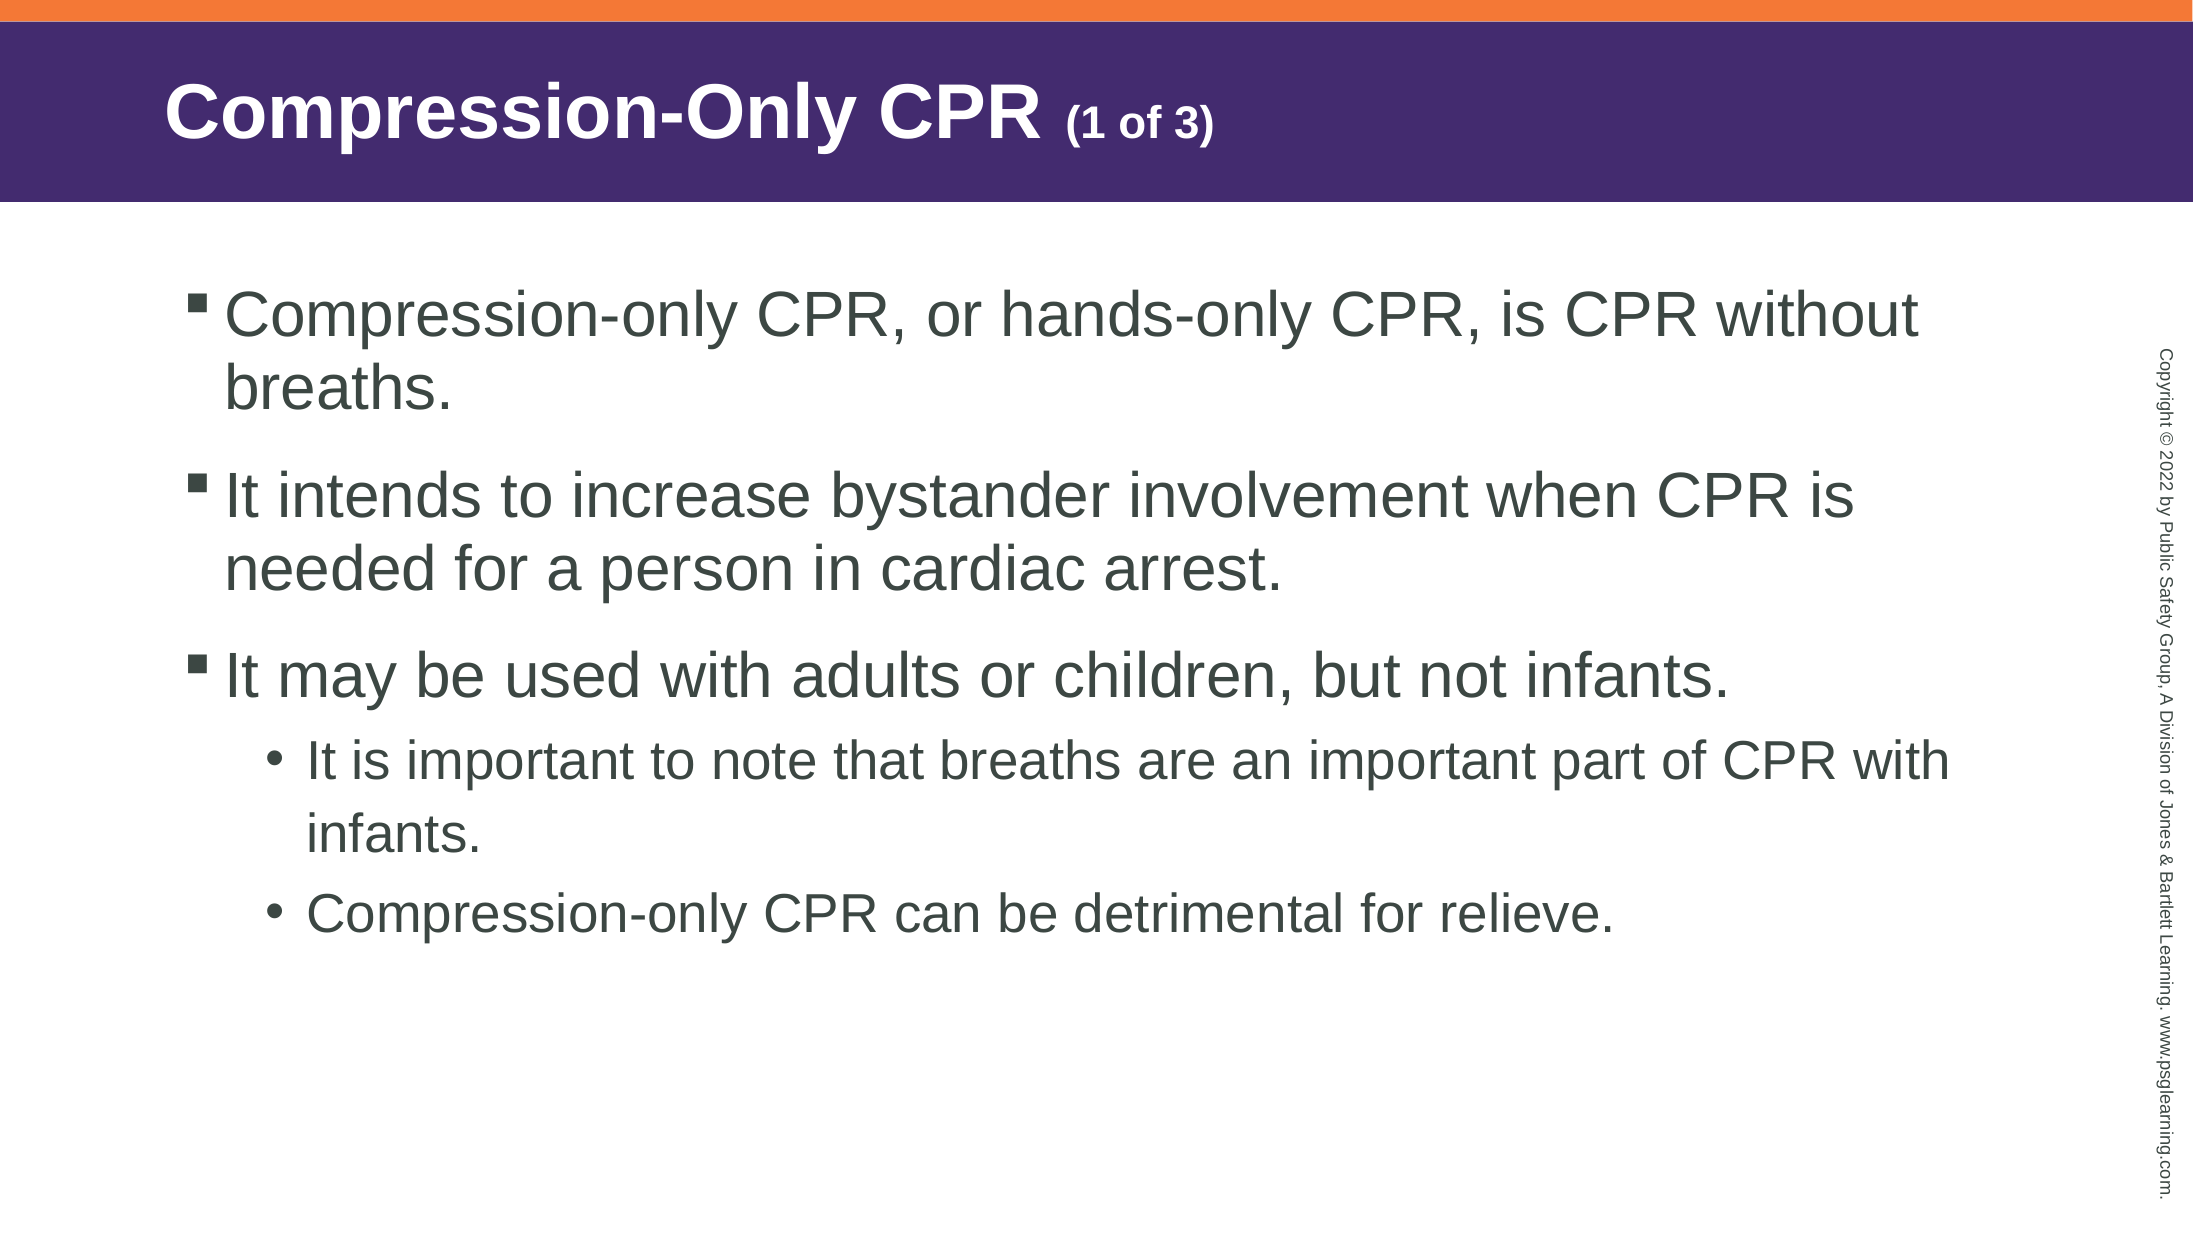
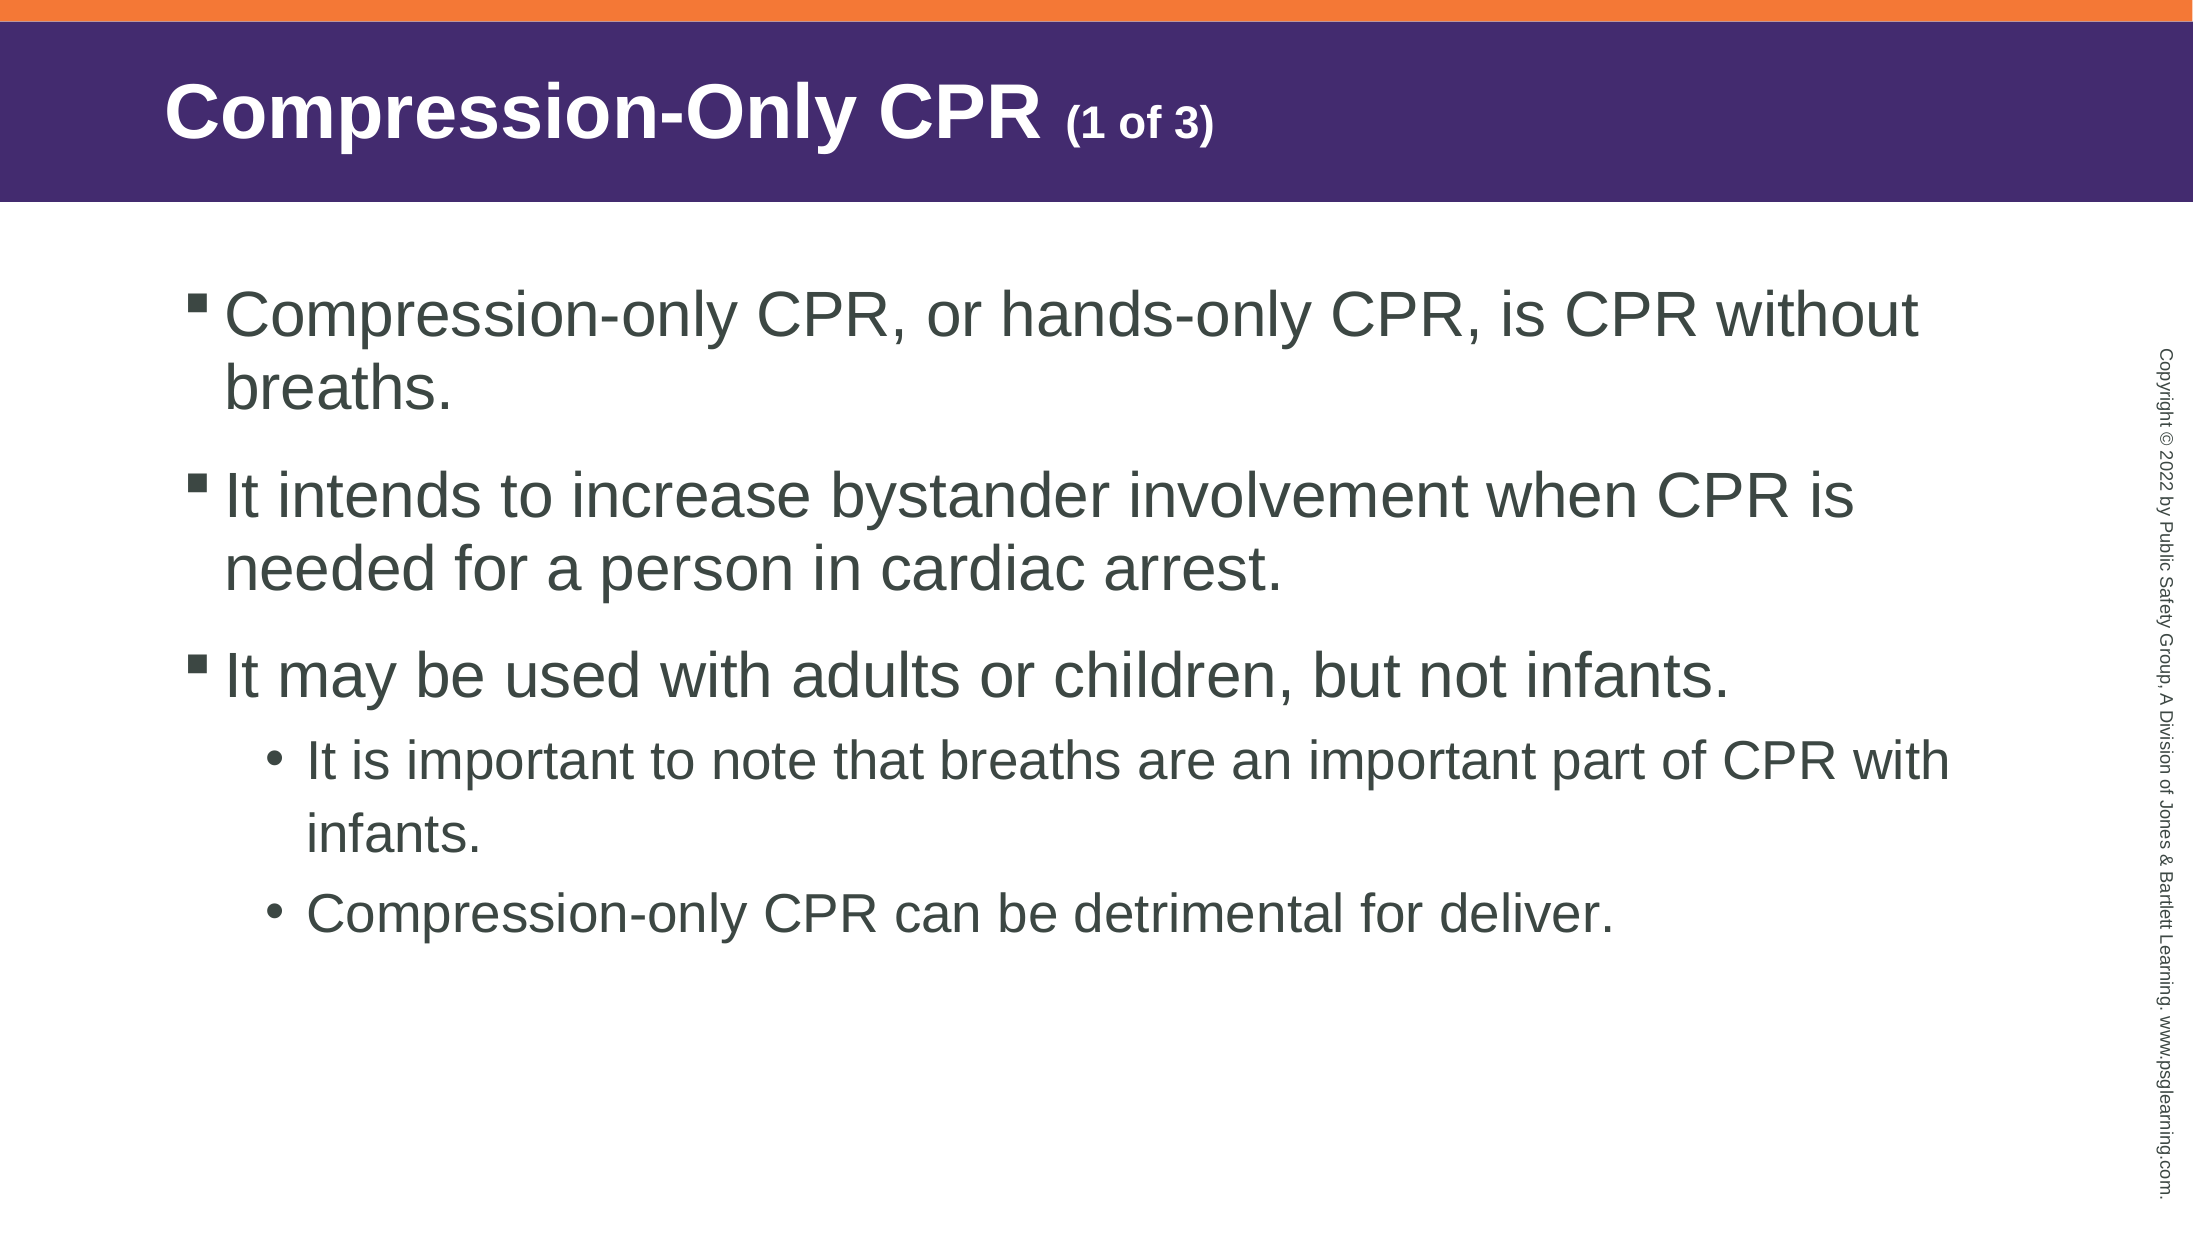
relieve: relieve -> deliver
